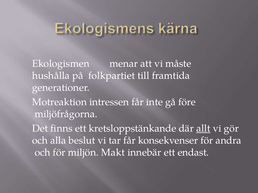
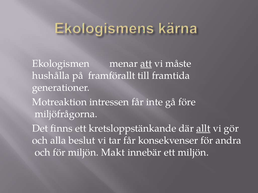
att underline: none -> present
folkpartiet: folkpartiet -> framförallt
ett endast: endast -> miljön
